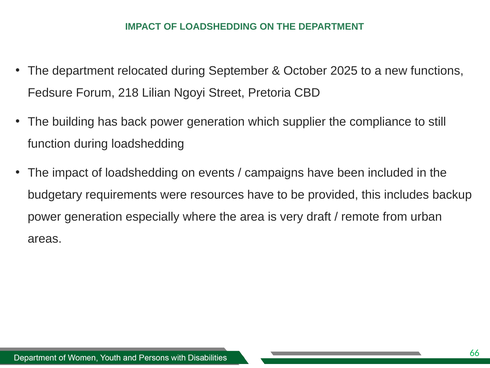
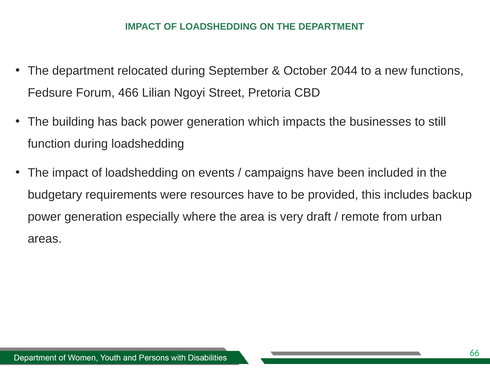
2025: 2025 -> 2044
218: 218 -> 466
supplier: supplier -> impacts
compliance: compliance -> businesses
